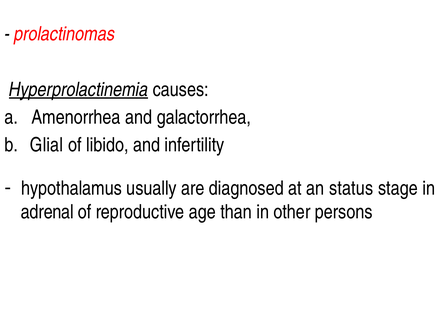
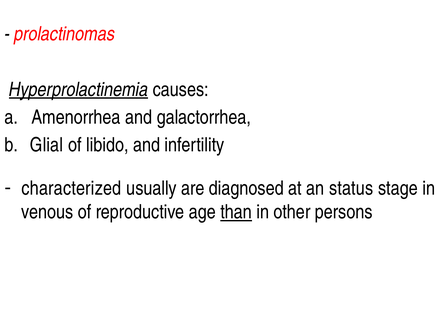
hypothalamus: hypothalamus -> characterized
adrenal: adrenal -> venous
than underline: none -> present
